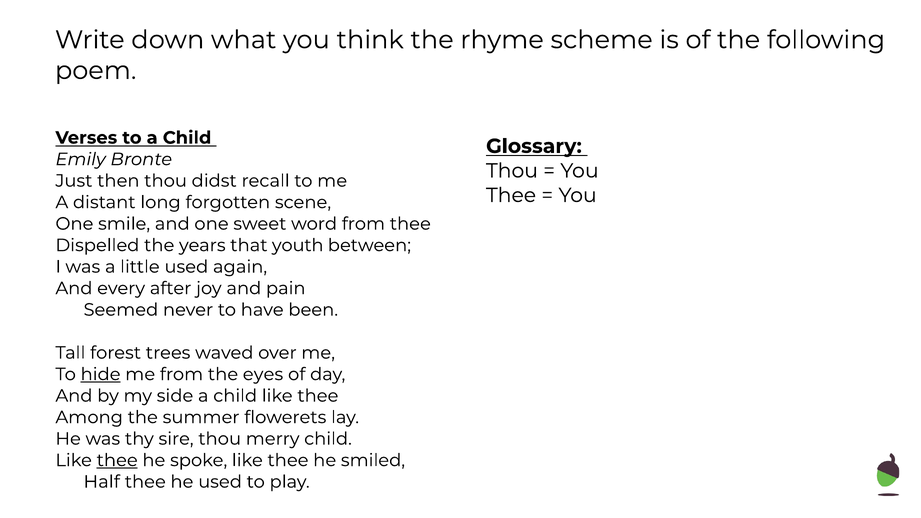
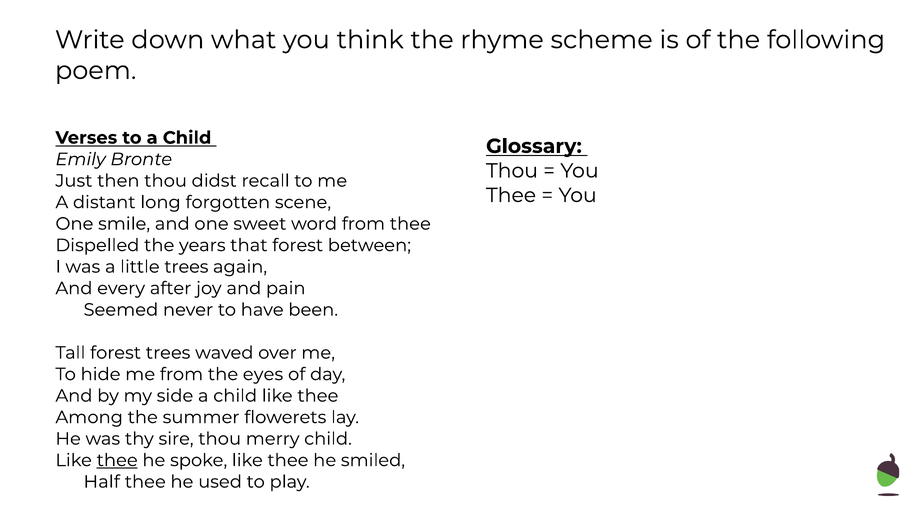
that youth: youth -> forest
little used: used -> trees
hide underline: present -> none
